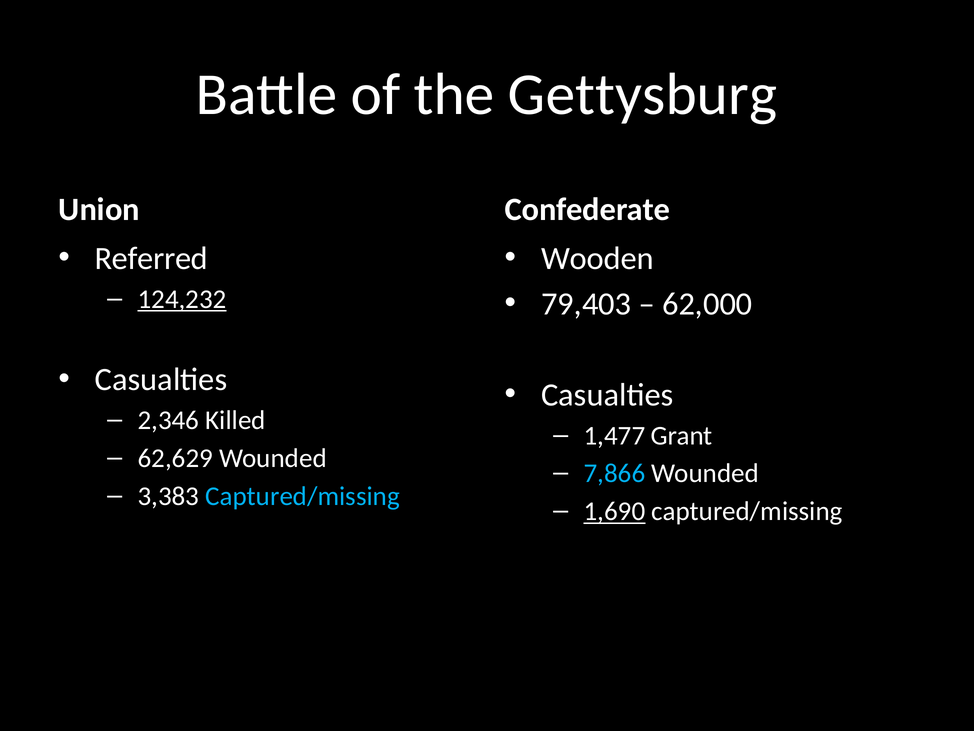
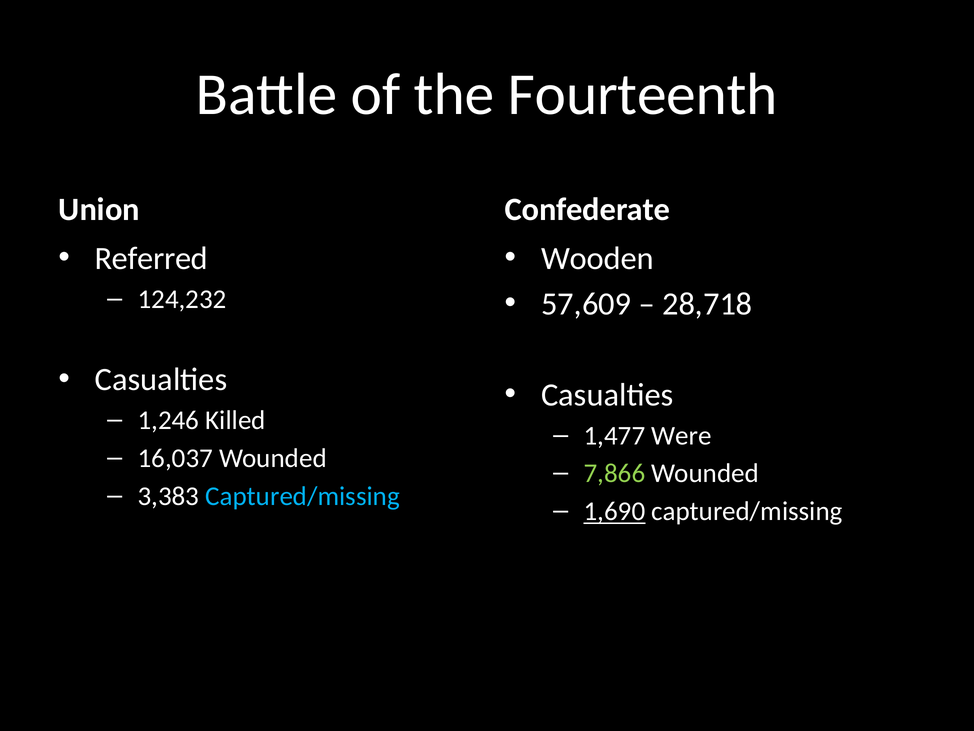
Gettysburg: Gettysburg -> Fourteenth
124,232 underline: present -> none
79,403: 79,403 -> 57,609
62,000: 62,000 -> 28,718
2,346: 2,346 -> 1,246
Grant: Grant -> Were
62,629: 62,629 -> 16,037
7,866 colour: light blue -> light green
